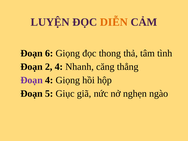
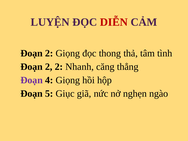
DIỄN colour: orange -> red
6 at (49, 53): 6 -> 2
2 4: 4 -> 2
